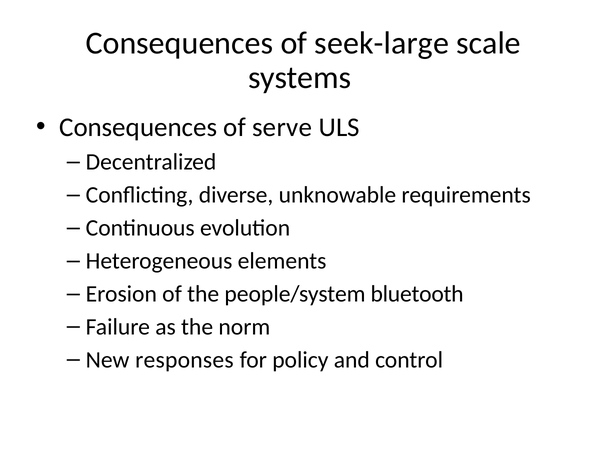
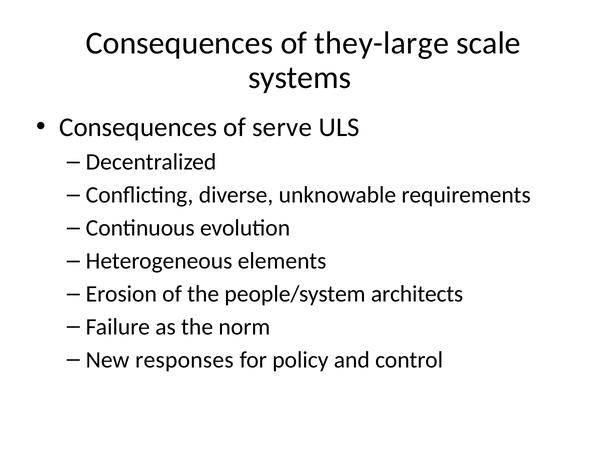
seek-large: seek-large -> they-large
bluetooth: bluetooth -> architects
